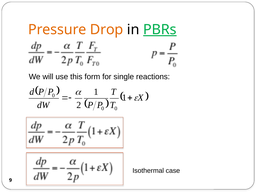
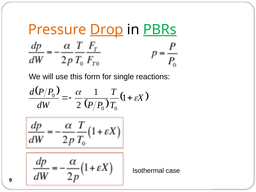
Drop underline: none -> present
